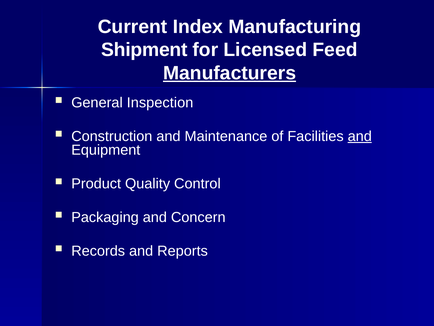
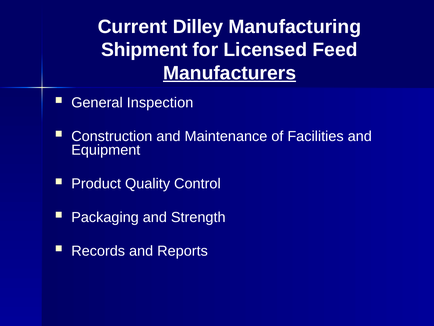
Index: Index -> Dilley
and at (360, 136) underline: present -> none
Concern: Concern -> Strength
